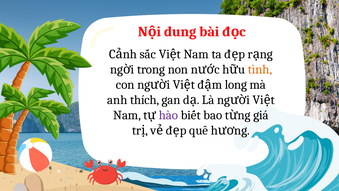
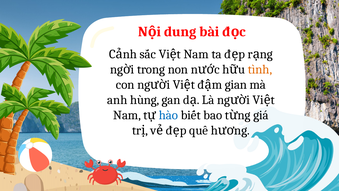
long: long -> gian
thích: thích -> hùng
hào colour: purple -> blue
